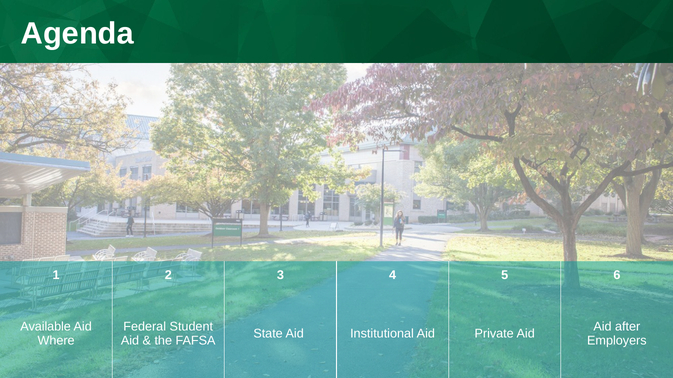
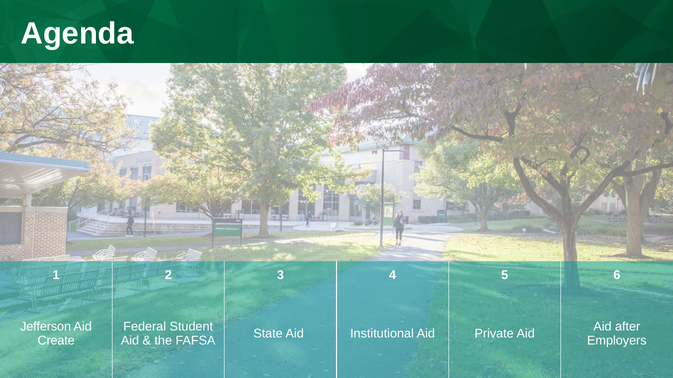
Available: Available -> Jefferson
Where: Where -> Create
